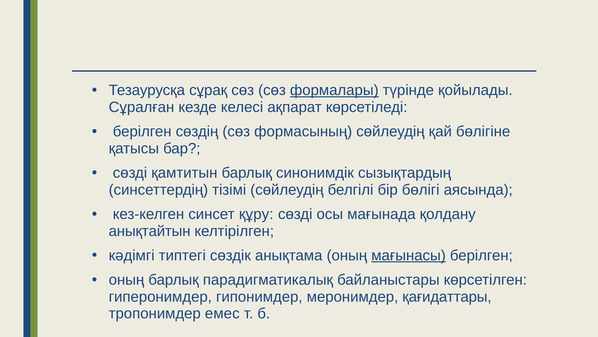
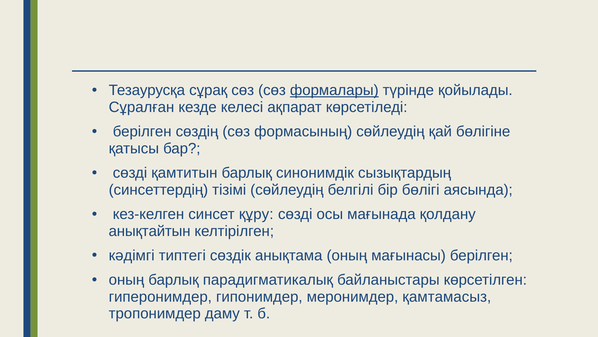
мағынасы underline: present -> none
қағидаттары: қағидаттары -> қамтамасыз
емес: емес -> даму
